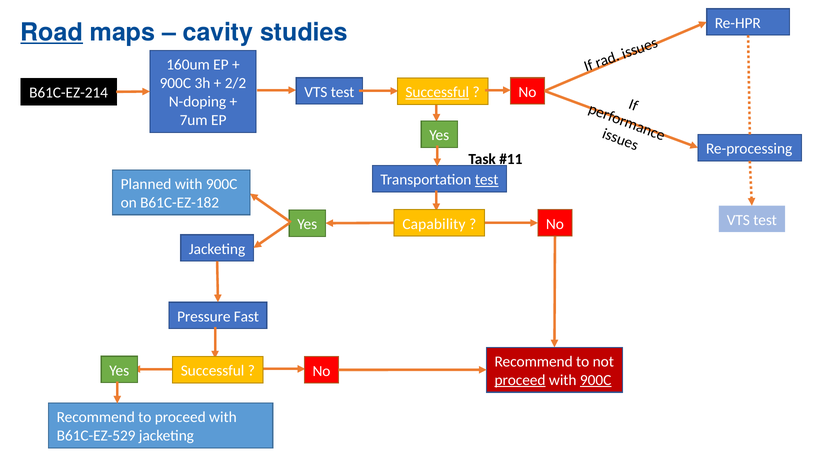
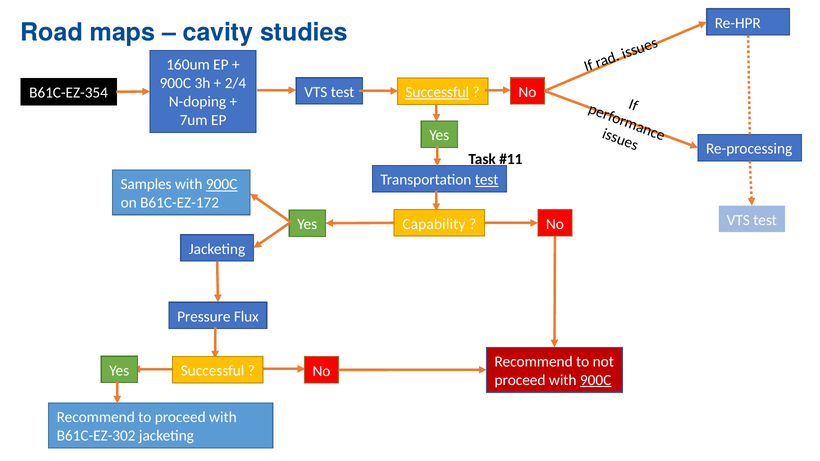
Road underline: present -> none
2/2: 2/2 -> 2/4
B61C-EZ-214: B61C-EZ-214 -> B61C-EZ-354
Planned: Planned -> Samples
900C at (222, 184) underline: none -> present
B61C-EZ-182: B61C-EZ-182 -> B61C-EZ-172
Fast: Fast -> Flux
proceed at (520, 380) underline: present -> none
B61C-EZ-529: B61C-EZ-529 -> B61C-EZ-302
